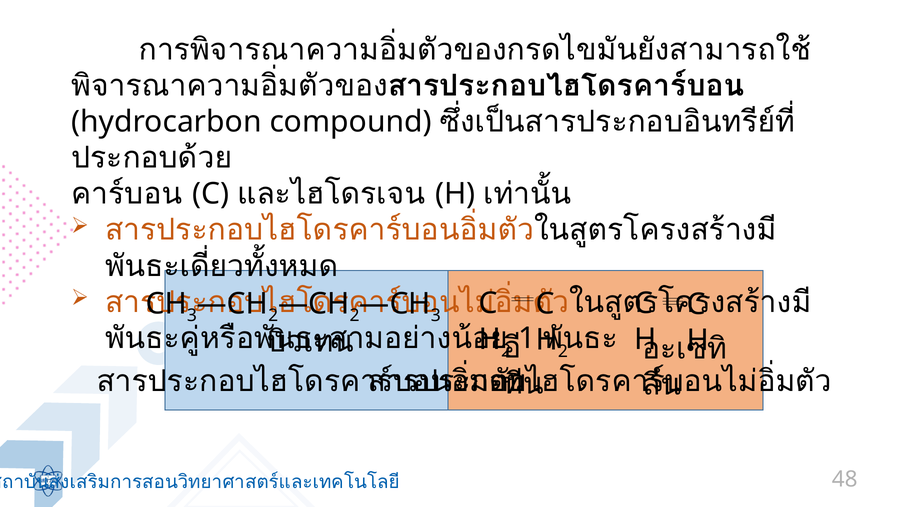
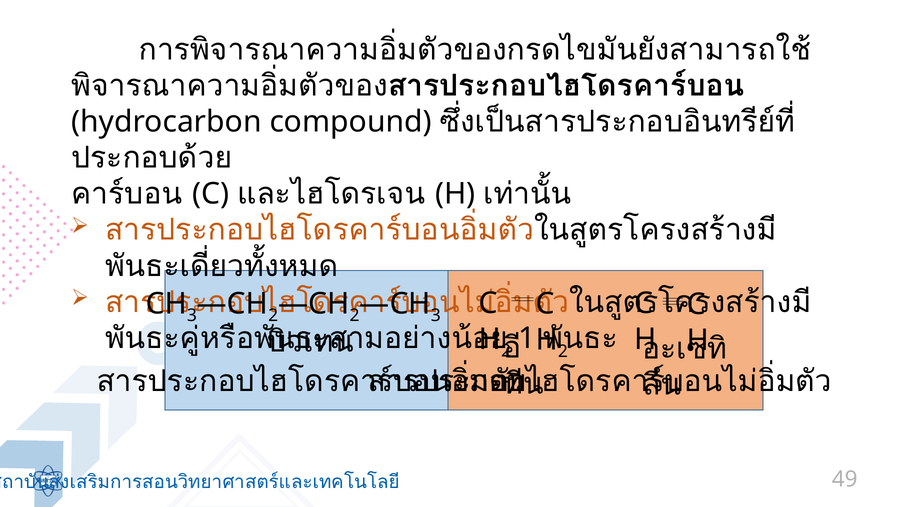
48: 48 -> 49
